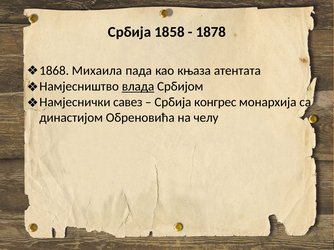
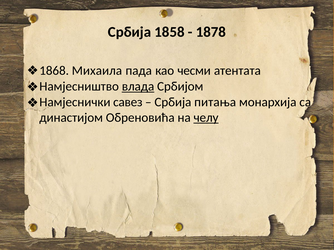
књаза: књаза -> чесми
конгрес: конгрес -> питања
челу underline: none -> present
